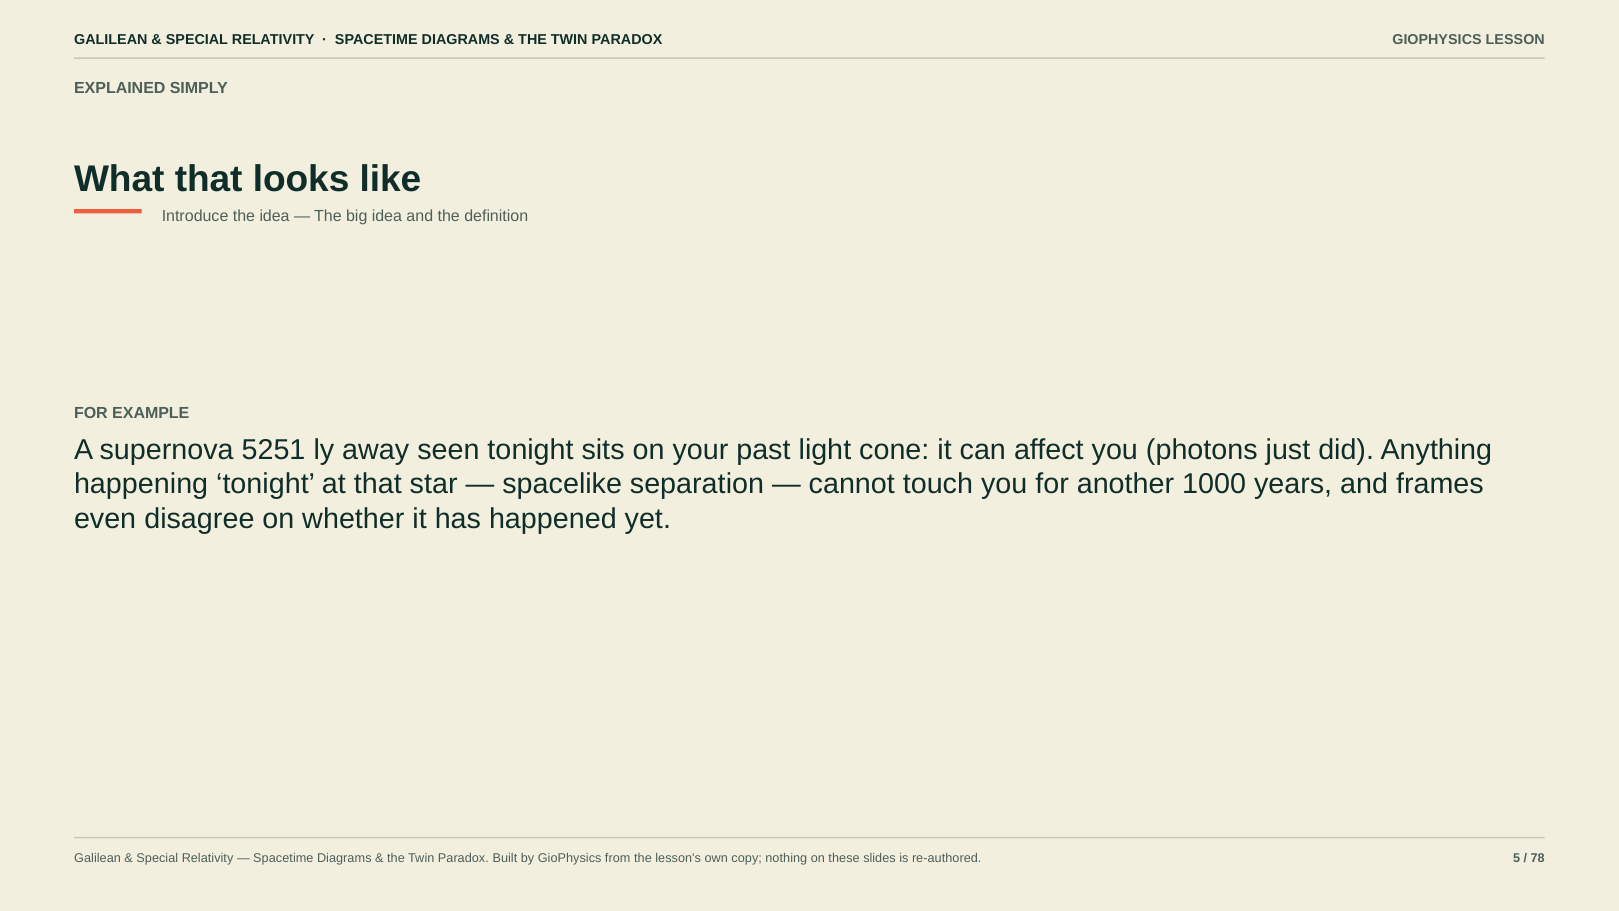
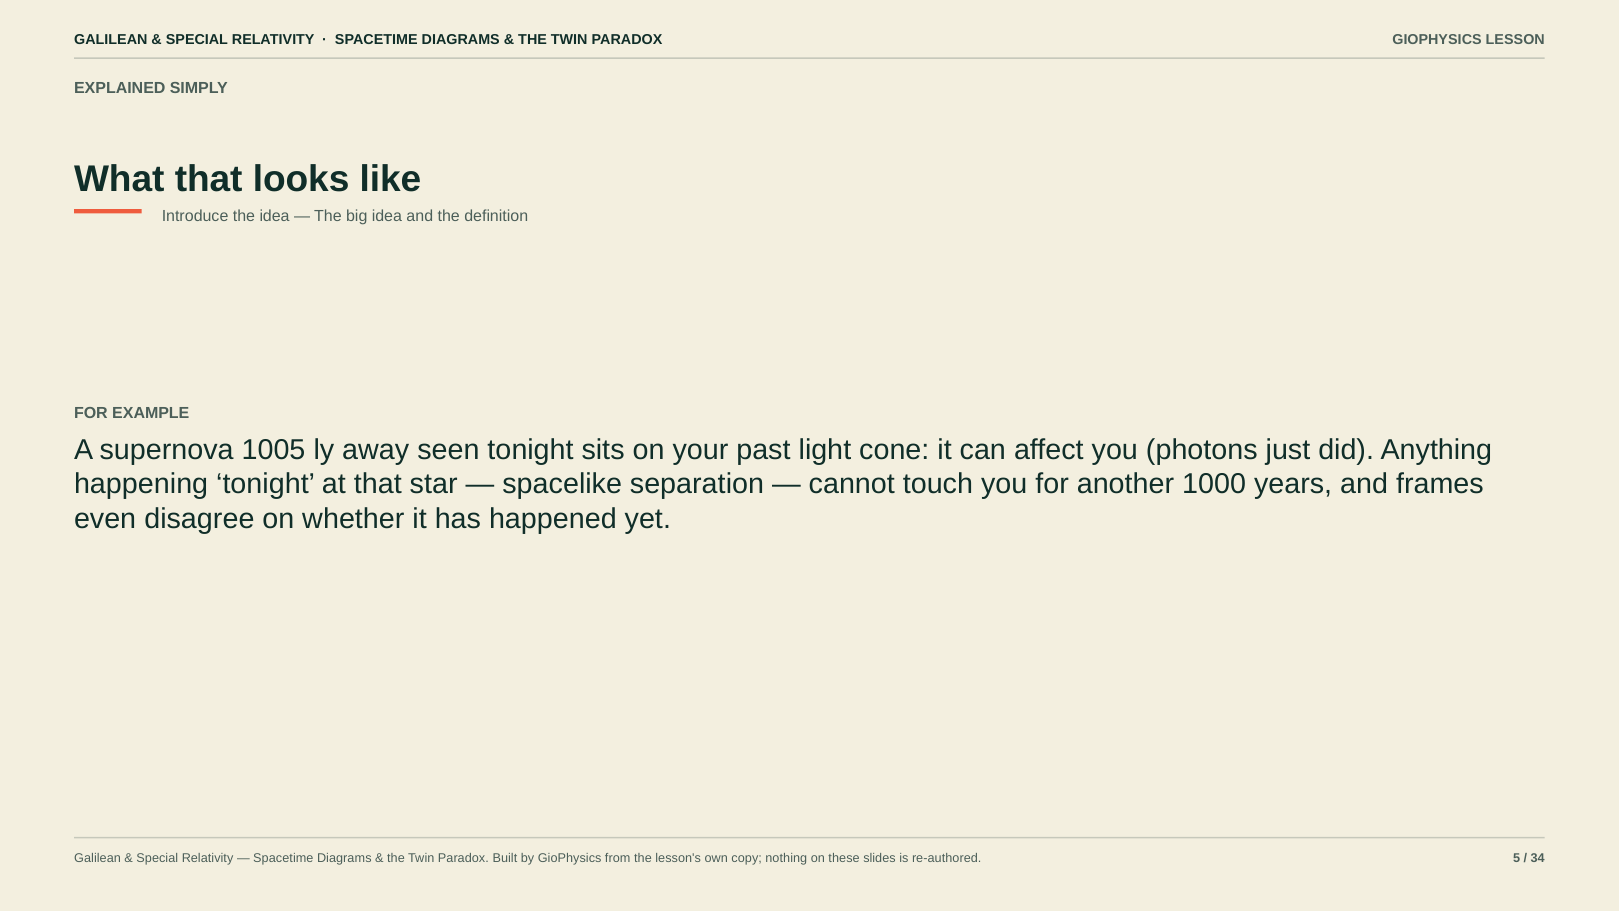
5251: 5251 -> 1005
78: 78 -> 34
